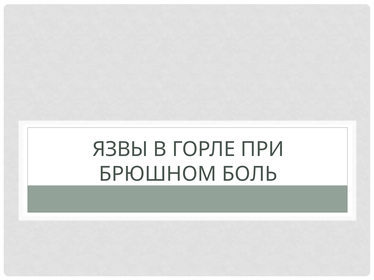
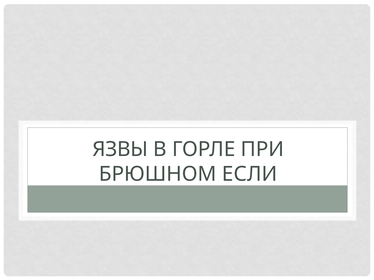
БОЛЬ: БОЛЬ -> ЕСЛИ
